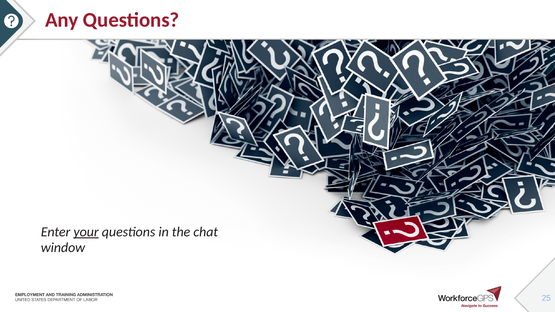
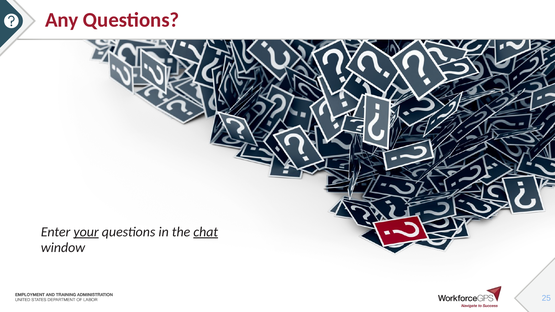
chat underline: none -> present
